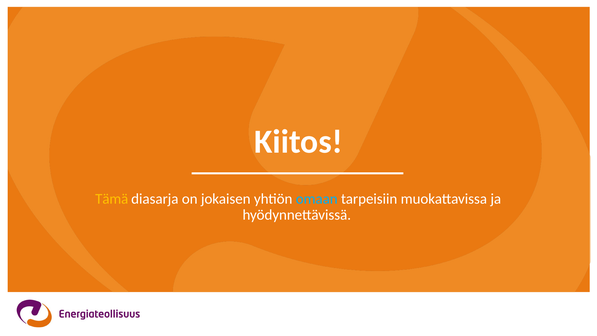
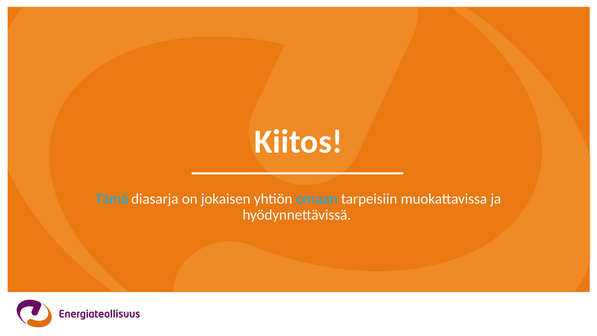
Tämä colour: yellow -> light blue
